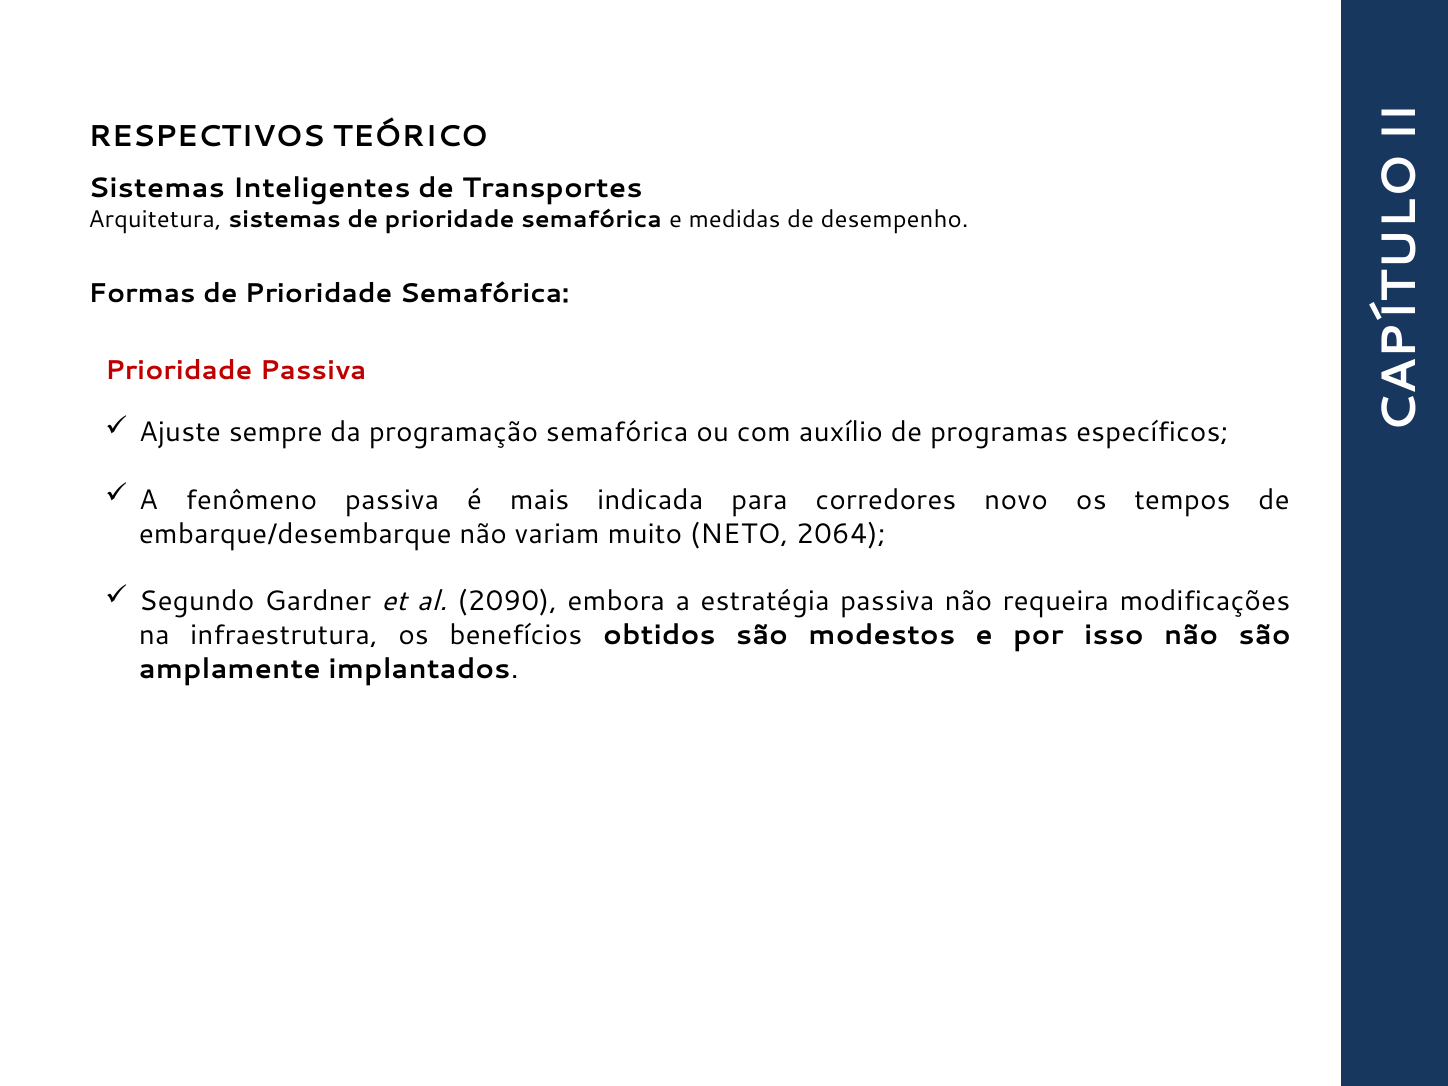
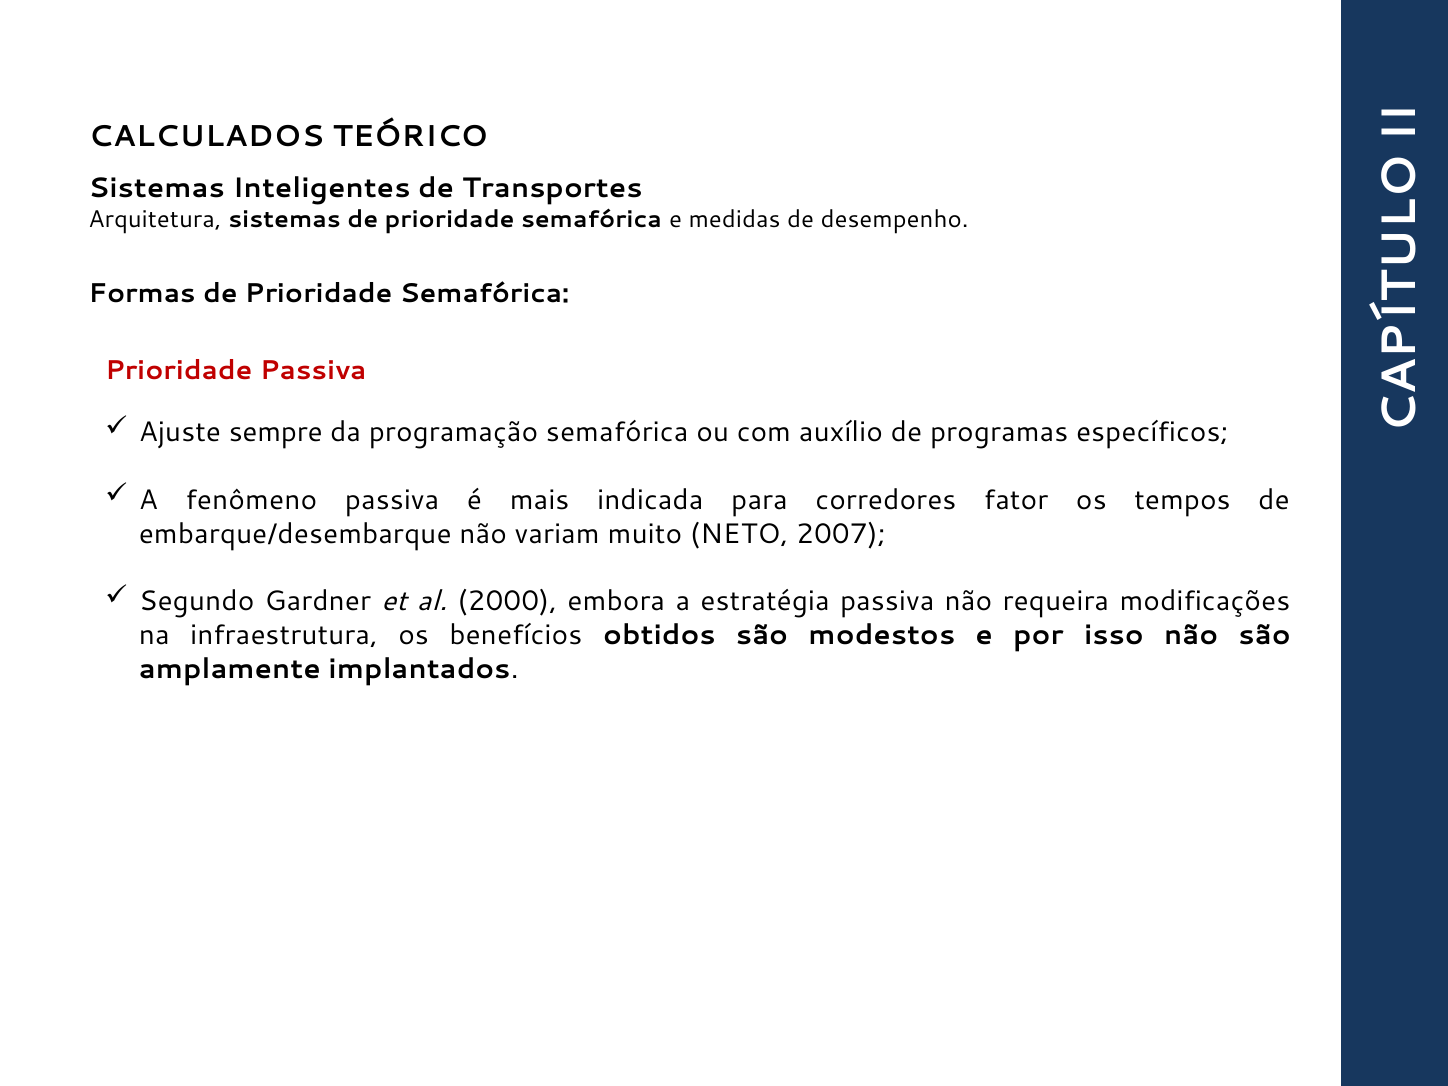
RESPECTIVOS: RESPECTIVOS -> CALCULADOS
novo: novo -> fator
2064: 2064 -> 2007
2090: 2090 -> 2000
